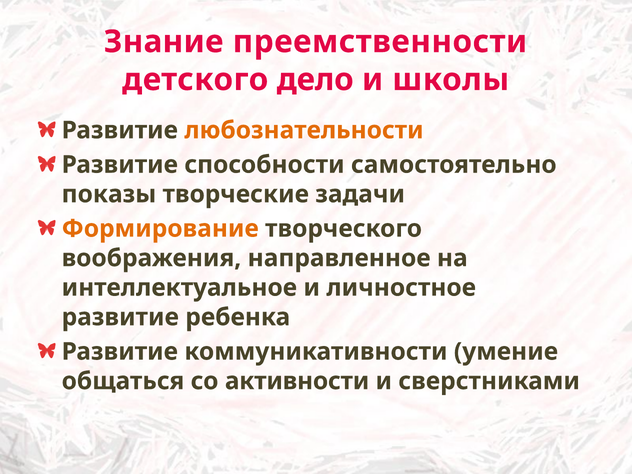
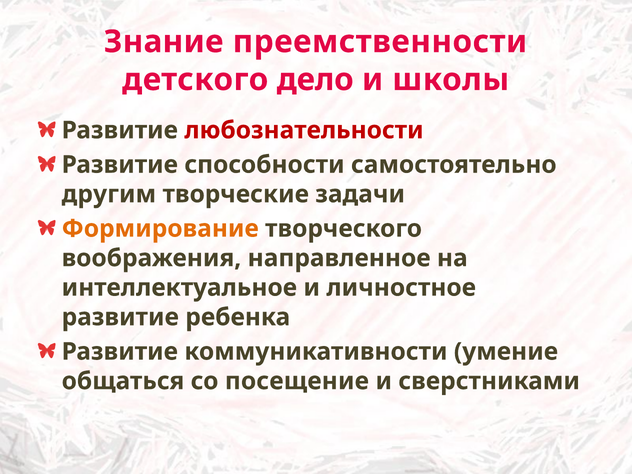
любознательности colour: orange -> red
показы: показы -> другим
активности: активности -> посещение
